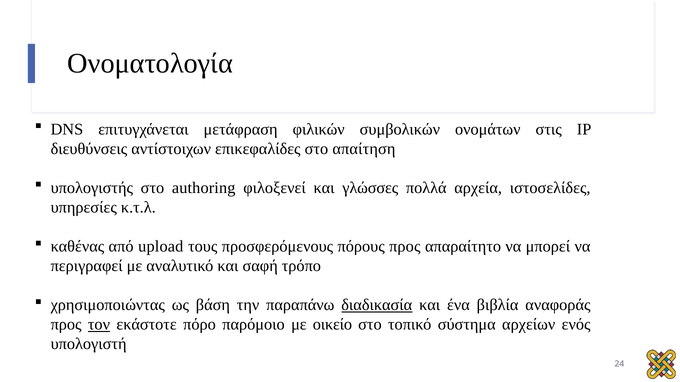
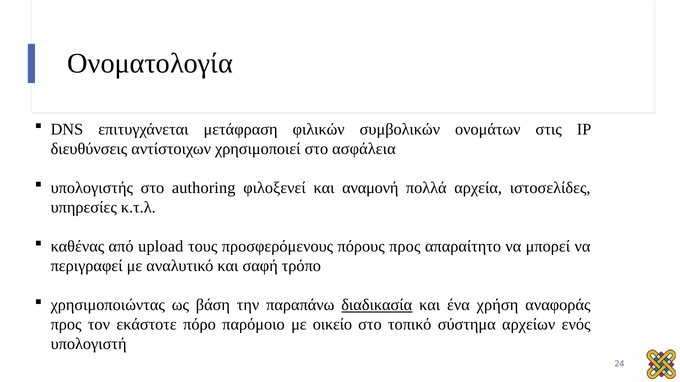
επικεφαλίδες: επικεφαλίδες -> χρησιμοποιεί
απαίτηση: απαίτηση -> ασφάλεια
γλώσσες: γλώσσες -> αναμονή
βιβλία: βιβλία -> χρήση
τον underline: present -> none
